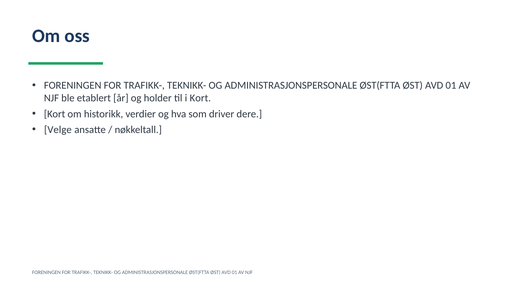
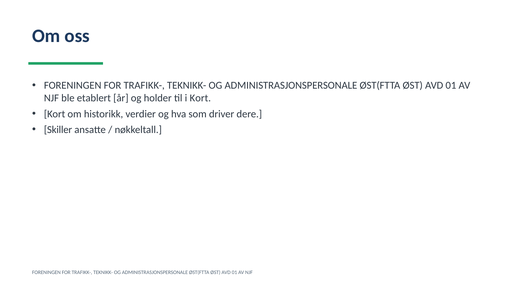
Velge: Velge -> Skiller
